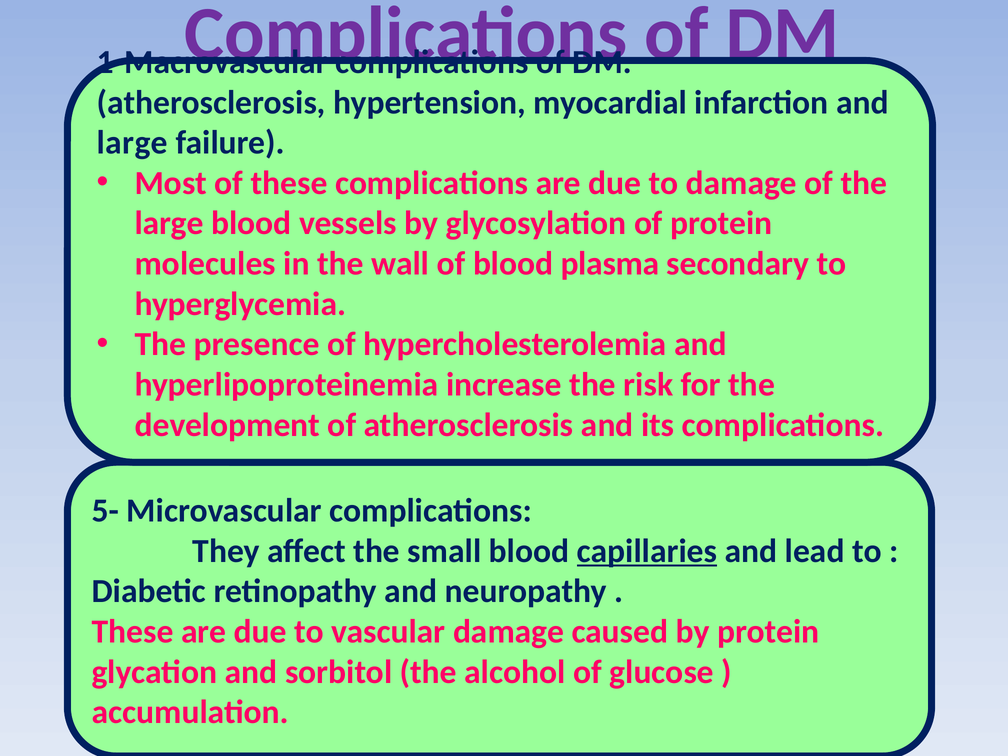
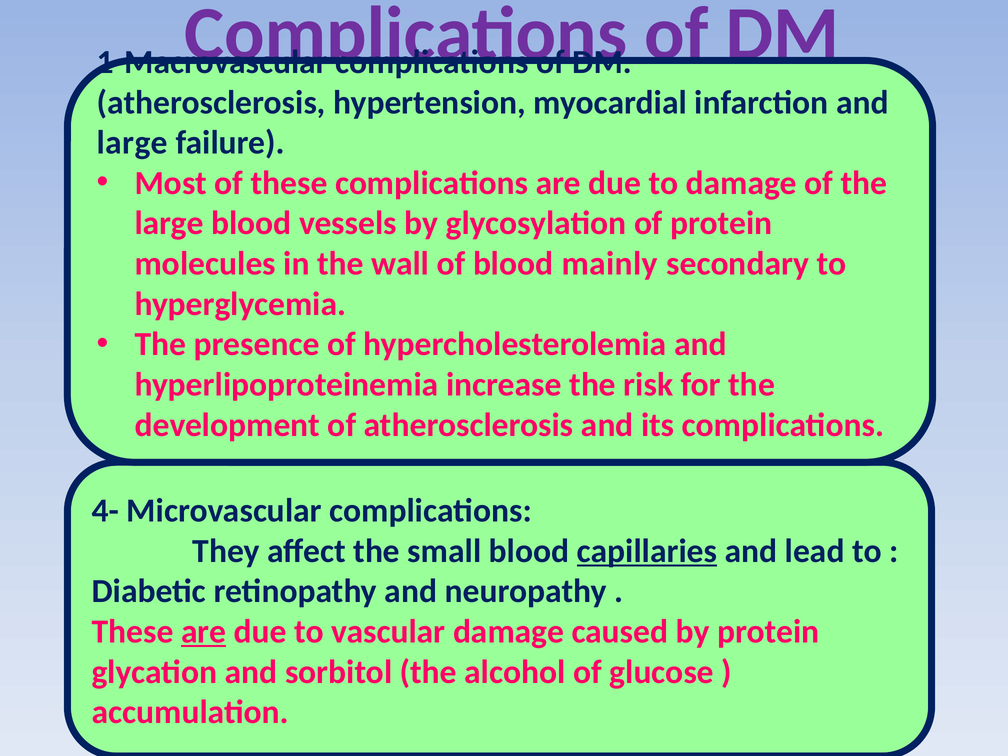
plasma: plasma -> mainly
5-: 5- -> 4-
are at (204, 632) underline: none -> present
